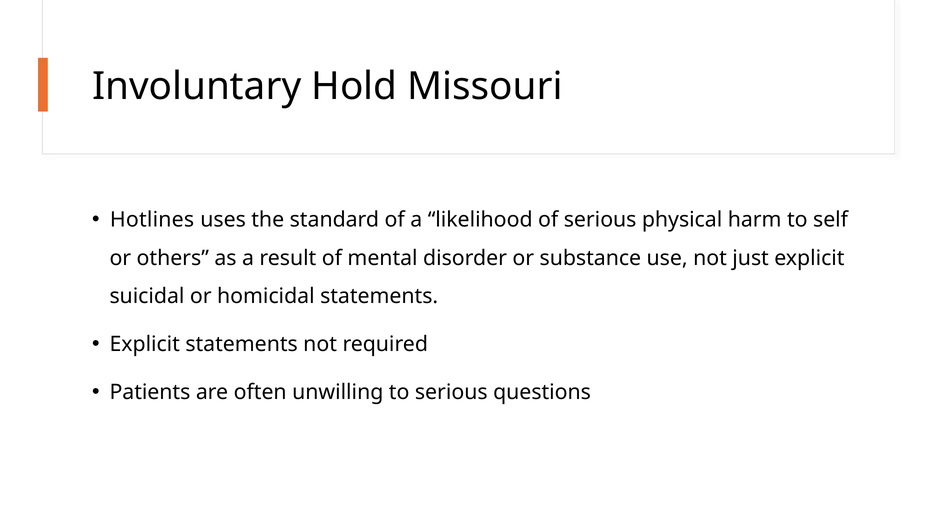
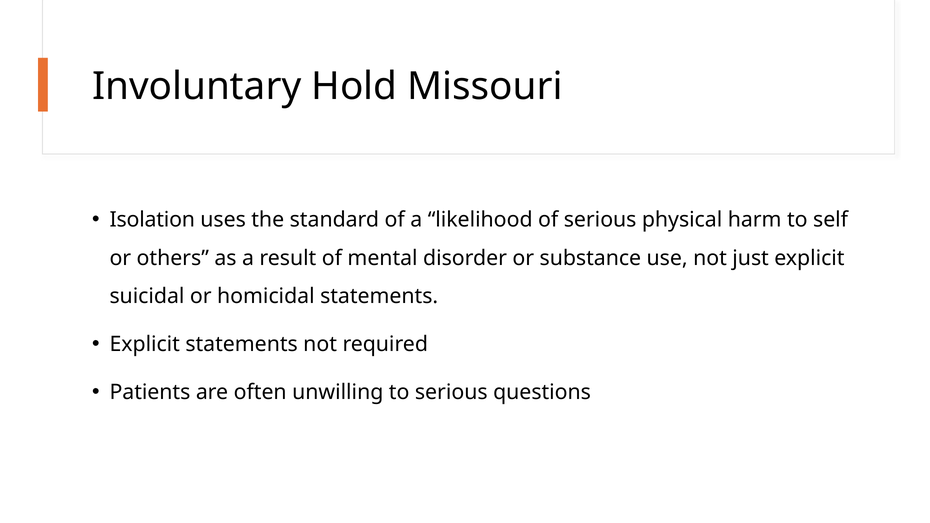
Hotlines: Hotlines -> Isolation
